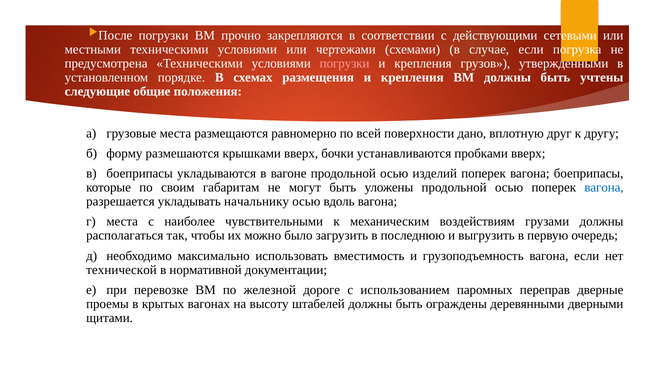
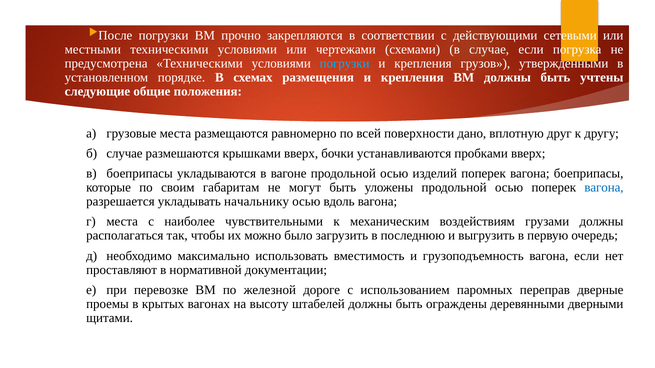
погрузки at (345, 64) colour: pink -> light blue
б форму: форму -> случае
технической: технической -> проставляют
